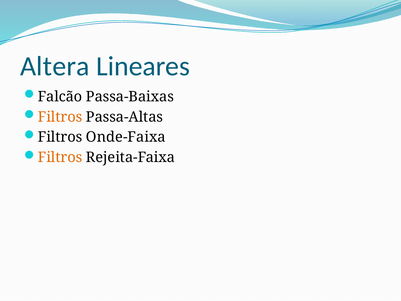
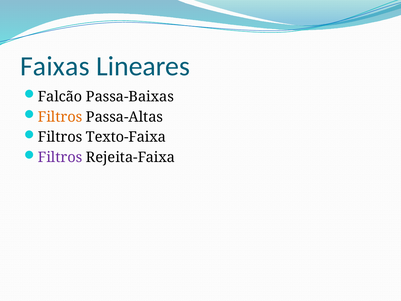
Altera: Altera -> Faixas
Onde-Faixa: Onde-Faixa -> Texto-Faixa
Filtros at (60, 157) colour: orange -> purple
